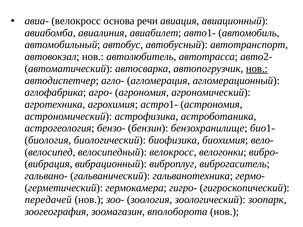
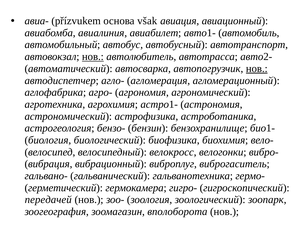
авиа- велокросс: велокросс -> přízvukem
речи: речи -> však
нов at (93, 57) underline: none -> present
